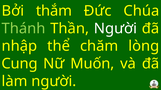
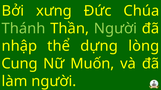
thắm: thắm -> xưng
Người at (115, 29) colour: white -> light green
chăm: chăm -> dựng
